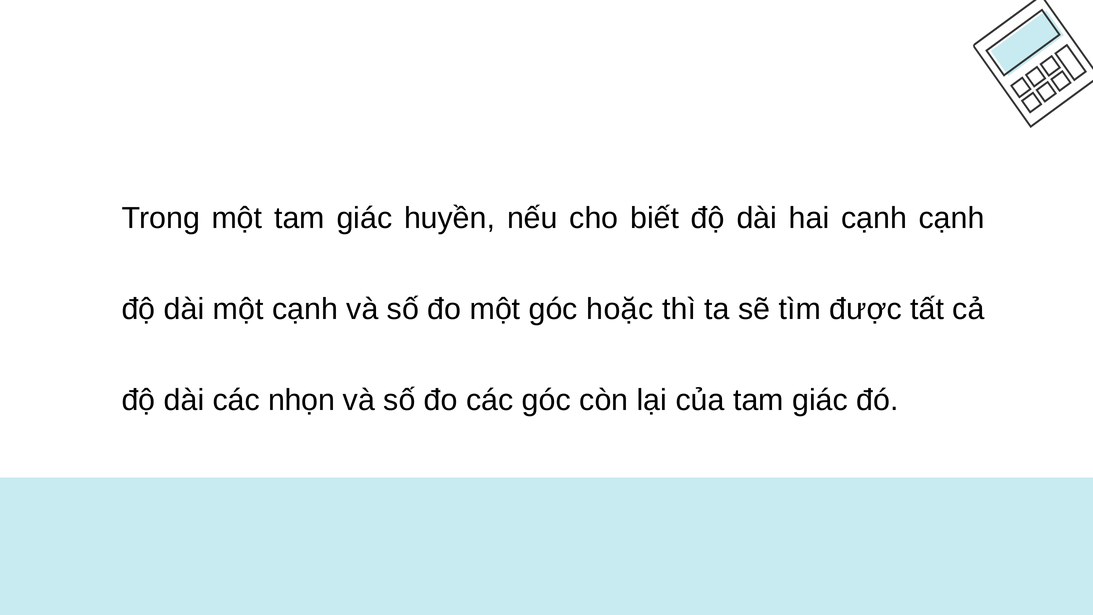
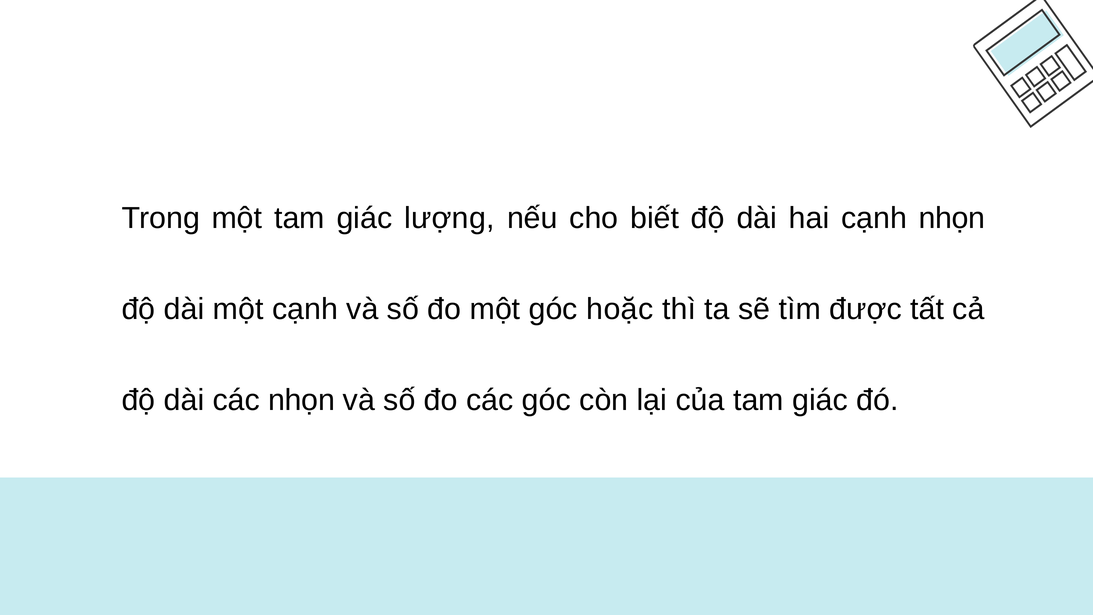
huyền: huyền -> lượng
cạnh cạnh: cạnh -> nhọn
